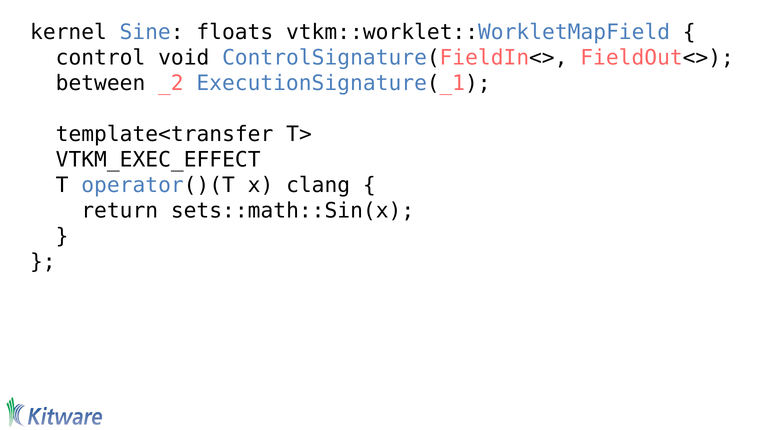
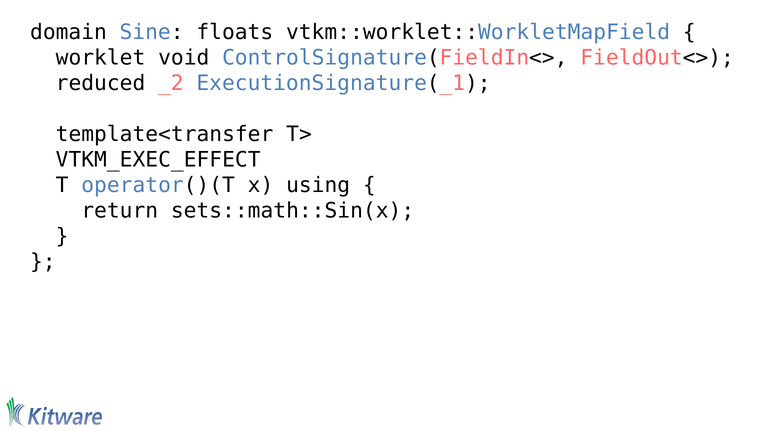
kernel: kernel -> domain
control: control -> worklet
between: between -> reduced
clang: clang -> using
